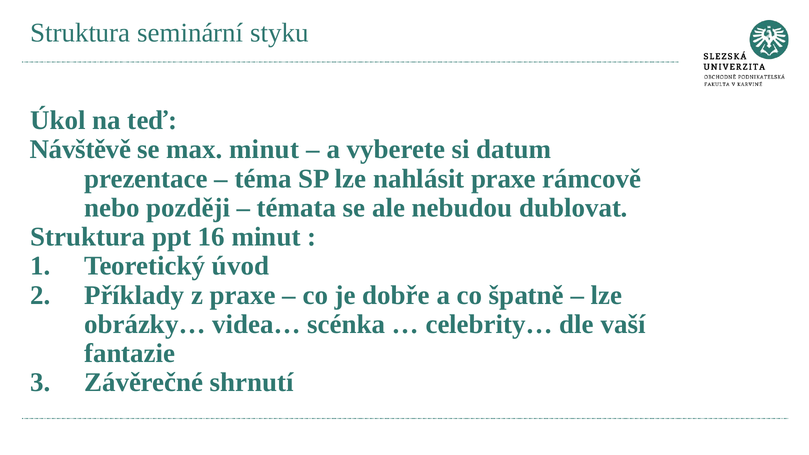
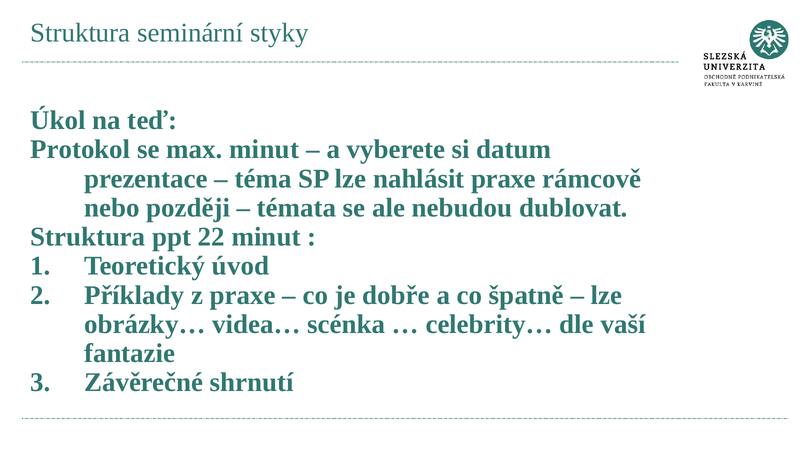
styku: styku -> styky
Návštěvě: Návštěvě -> Protokol
16: 16 -> 22
